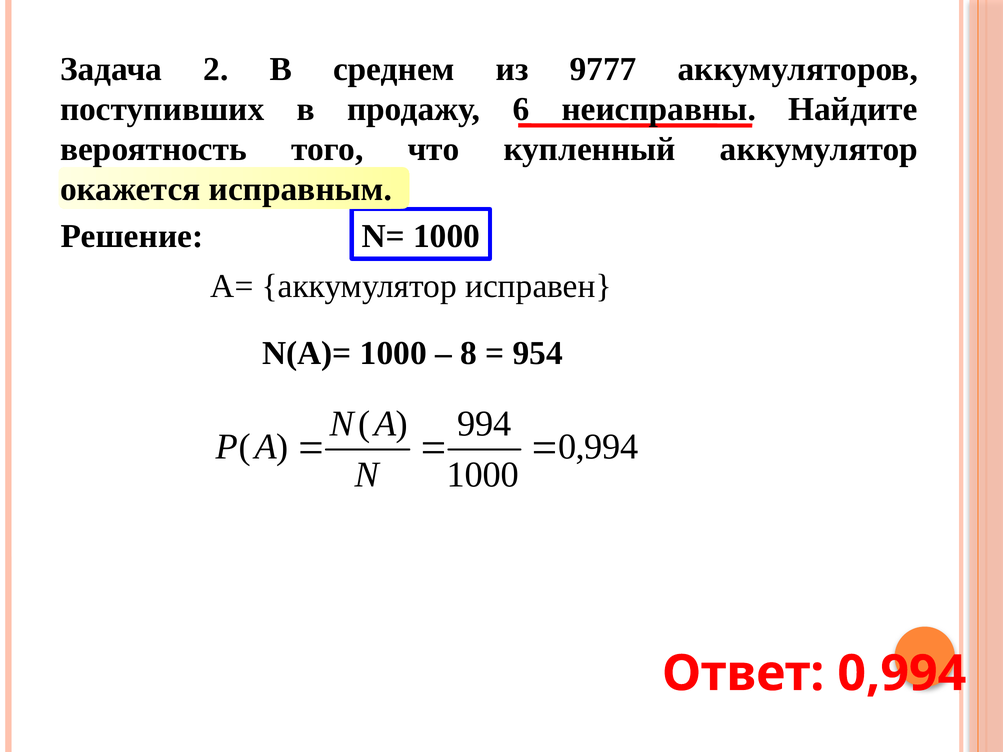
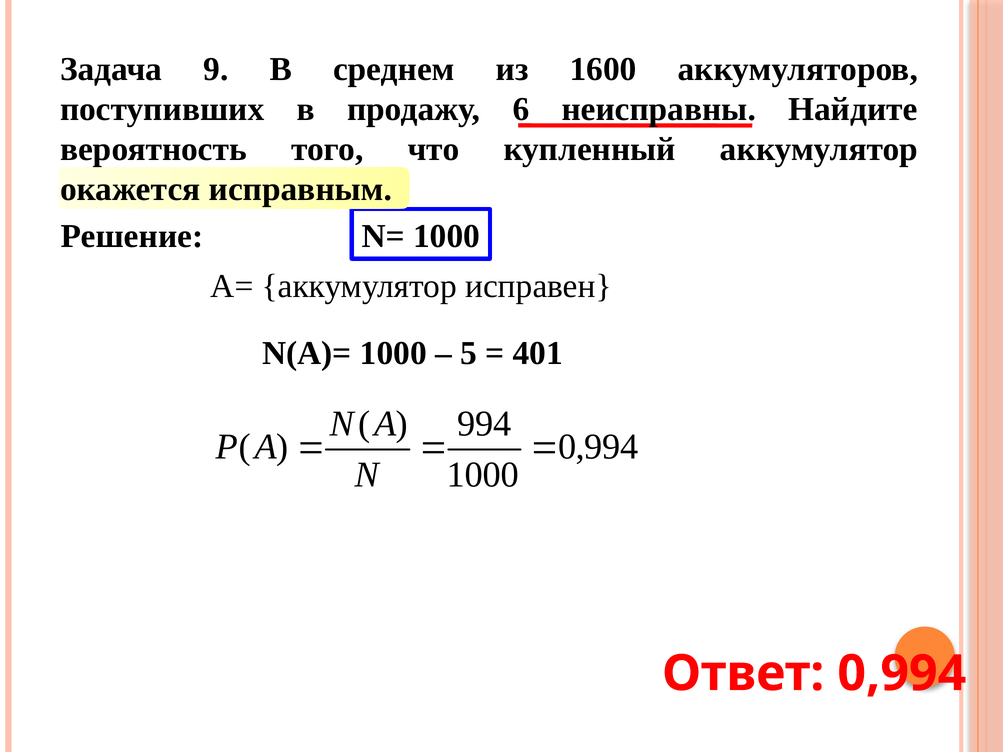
2: 2 -> 9
9777: 9777 -> 1600
8: 8 -> 5
954: 954 -> 401
